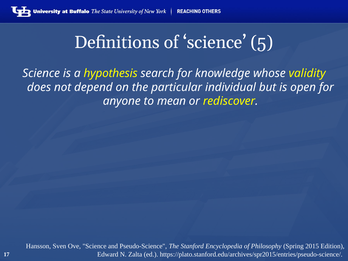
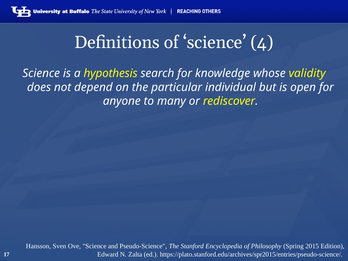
5: 5 -> 4
mean: mean -> many
